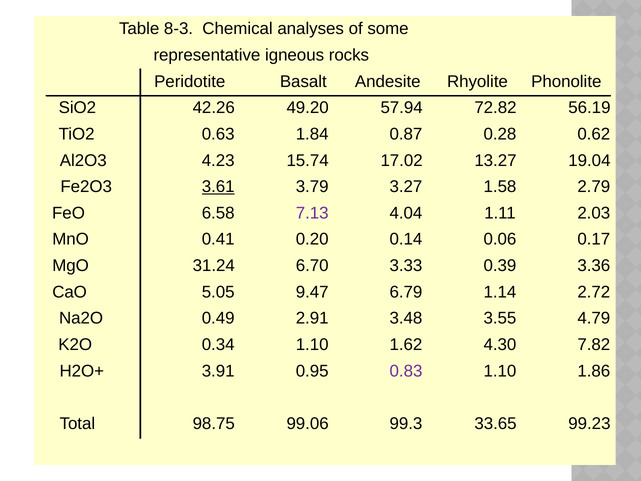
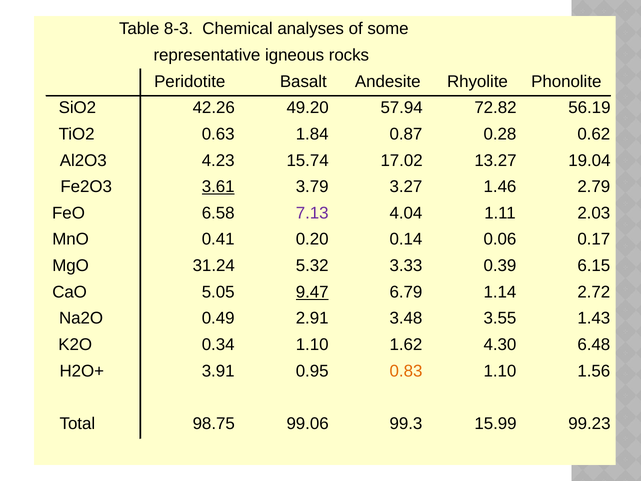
1.58: 1.58 -> 1.46
6.70: 6.70 -> 5.32
3.36: 3.36 -> 6.15
9.47 underline: none -> present
4.79: 4.79 -> 1.43
7.82: 7.82 -> 6.48
0.83 colour: purple -> orange
1.86: 1.86 -> 1.56
33.65: 33.65 -> 15.99
